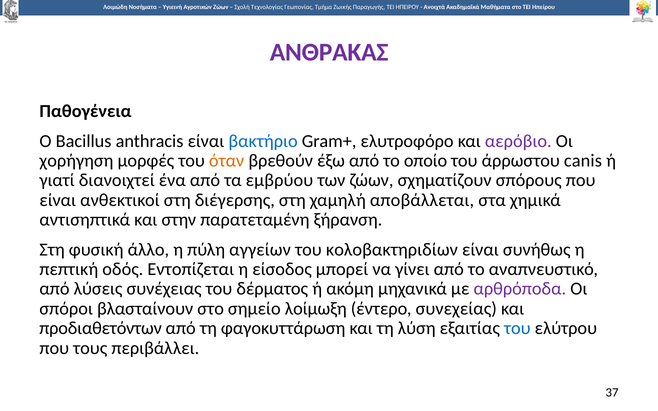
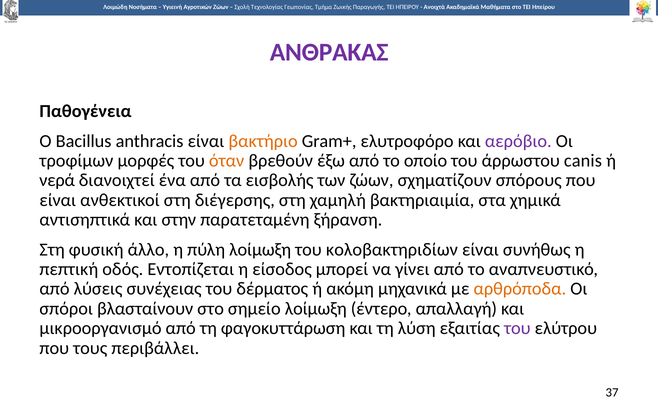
βακτήριο colour: blue -> orange
χορήγηση: χορήγηση -> τροφίμων
γιατί: γιατί -> νερά
εμβρύου: εμβρύου -> εισβολής
αποβάλλεται: αποβάλλεται -> βακτηριαιμία
πύλη αγγείων: αγγείων -> λοίμωξη
αρθρόποδα colour: purple -> orange
συνεχείας: συνεχείας -> απαλλαγή
προδιαθετόντων: προδιαθετόντων -> μικροοργανισμό
του at (517, 329) colour: blue -> purple
